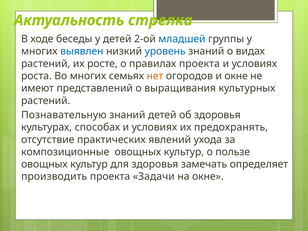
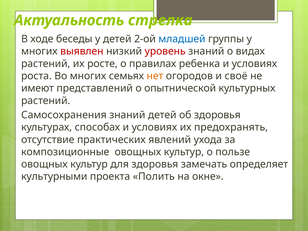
выявлен colour: blue -> red
уровень colour: blue -> red
правилах проекта: проекта -> ребенка
и окне: окне -> своё
выращивания: выращивания -> опытнической
Познавательную: Познавательную -> Самосохранения
производить: производить -> культурными
Задачи: Задачи -> Полить
